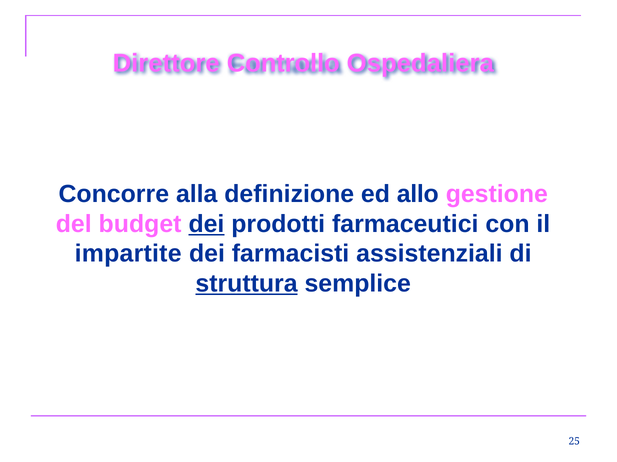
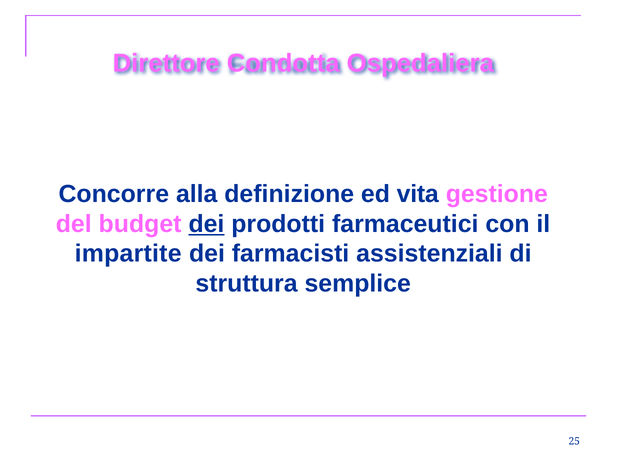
Controllo: Controllo -> Condotta
allo: allo -> vita
struttura underline: present -> none
